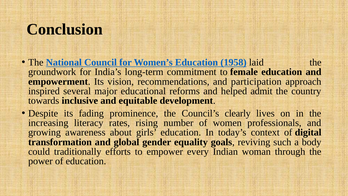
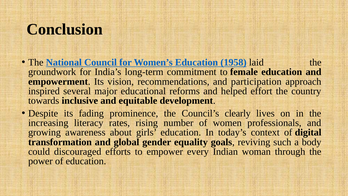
admit: admit -> effort
traditionally: traditionally -> discouraged
